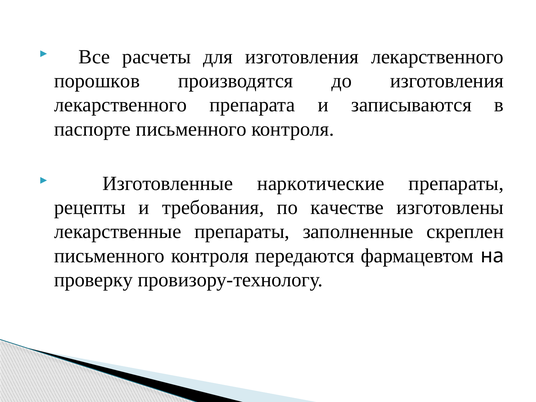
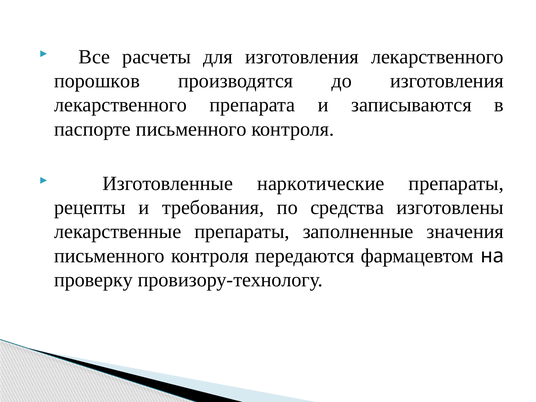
качестве: качестве -> средства
скреплен: скреплен -> значения
